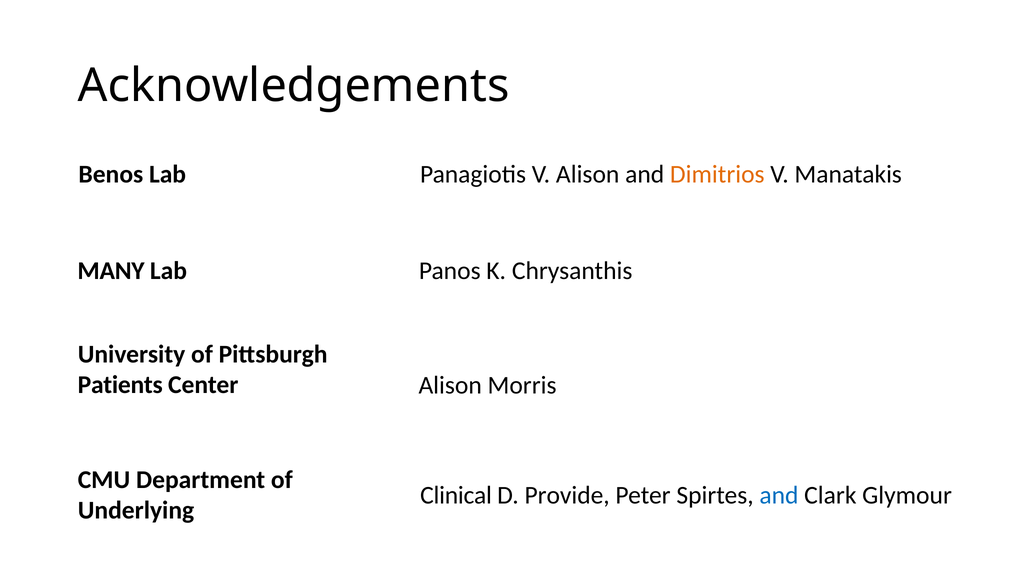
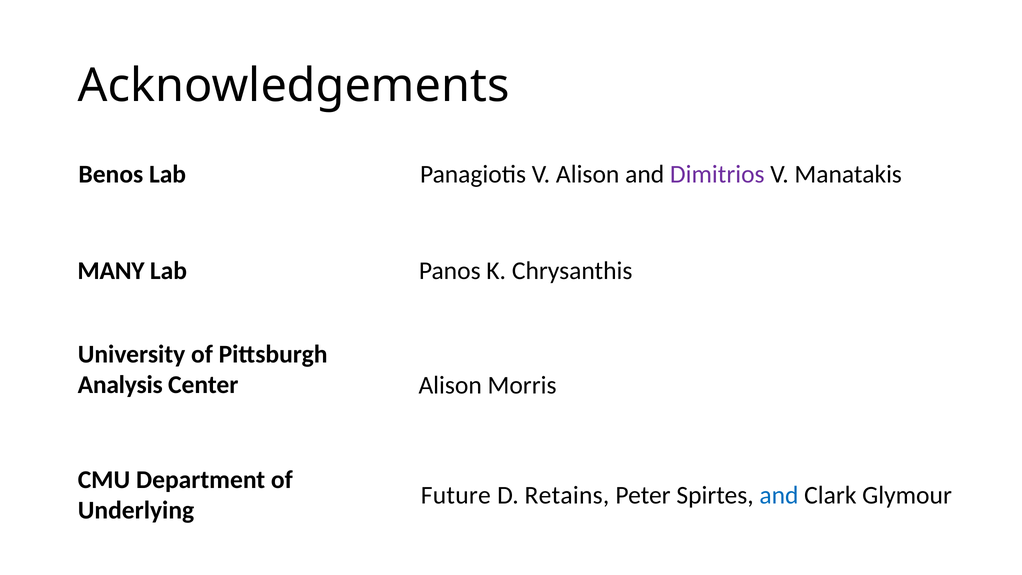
Dimitrios colour: orange -> purple
Patients: Patients -> Analysis
Clinical: Clinical -> Future
Provide: Provide -> Retains
